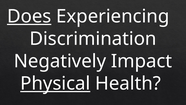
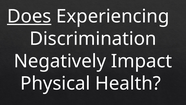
Physical underline: present -> none
